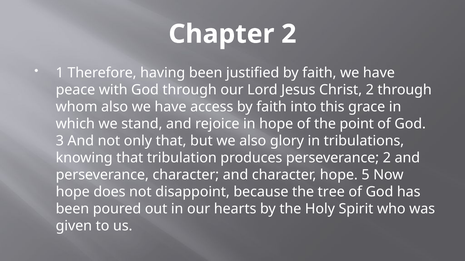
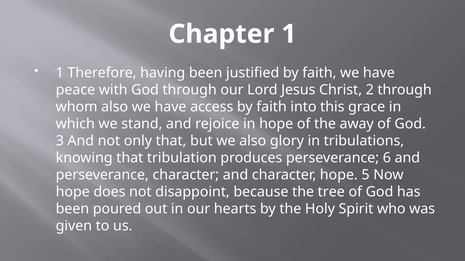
Chapter 2: 2 -> 1
point: point -> away
perseverance 2: 2 -> 6
